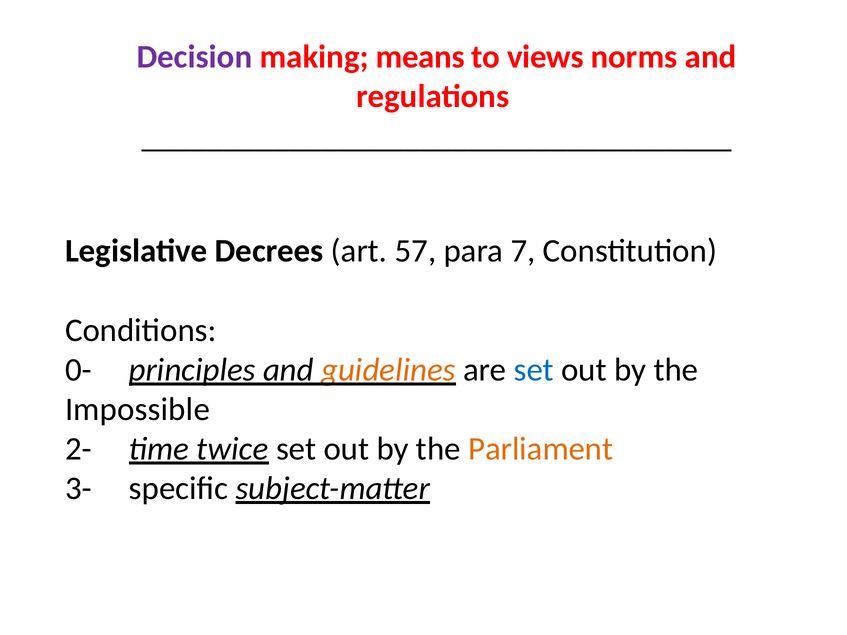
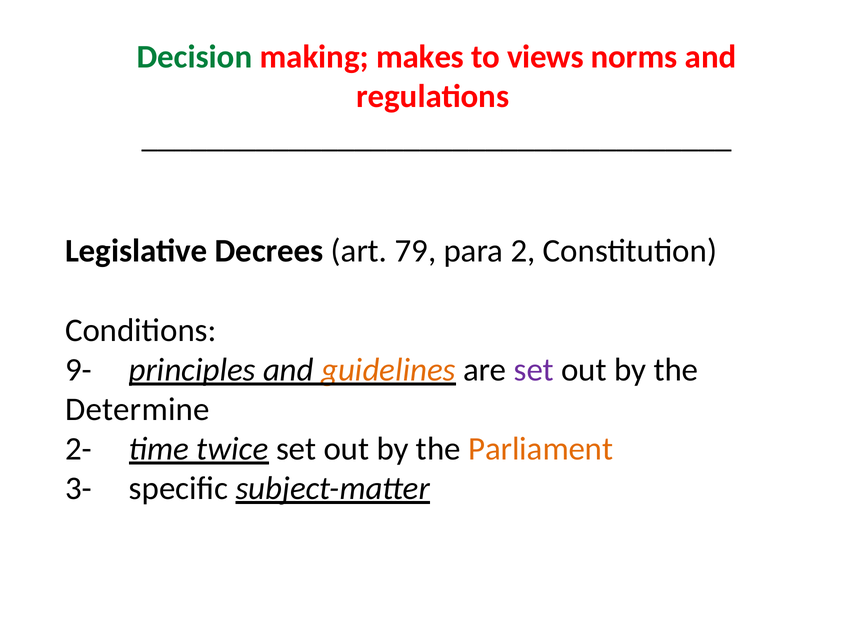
Decision colour: purple -> green
means: means -> makes
57: 57 -> 79
7: 7 -> 2
0-: 0- -> 9-
set at (534, 370) colour: blue -> purple
Impossible: Impossible -> Determine
